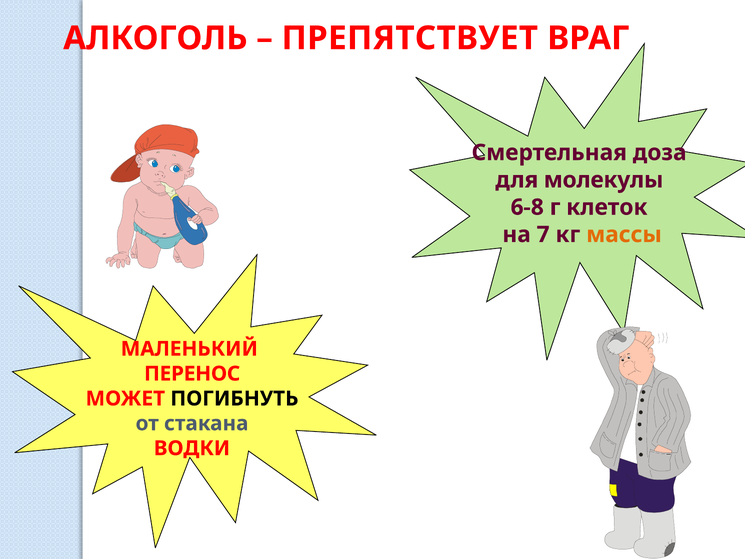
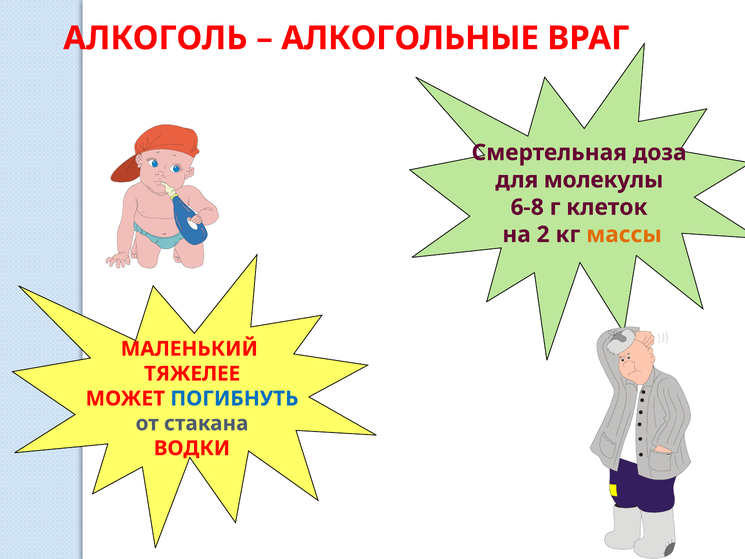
ПРЕПЯТСТВУЕТ: ПРЕПЯТСТВУЕТ -> АЛКОГОЛЬНЫЕ
7: 7 -> 2
ПЕРЕНОС: ПЕРЕНОС -> ТЯЖЕЛЕЕ
ПОГИБНУТЬ colour: black -> blue
